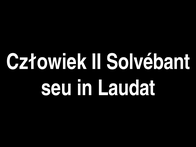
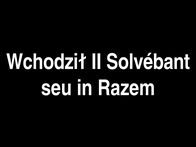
Człowiek: Człowiek -> Wchodził
Laudat: Laudat -> Razem
